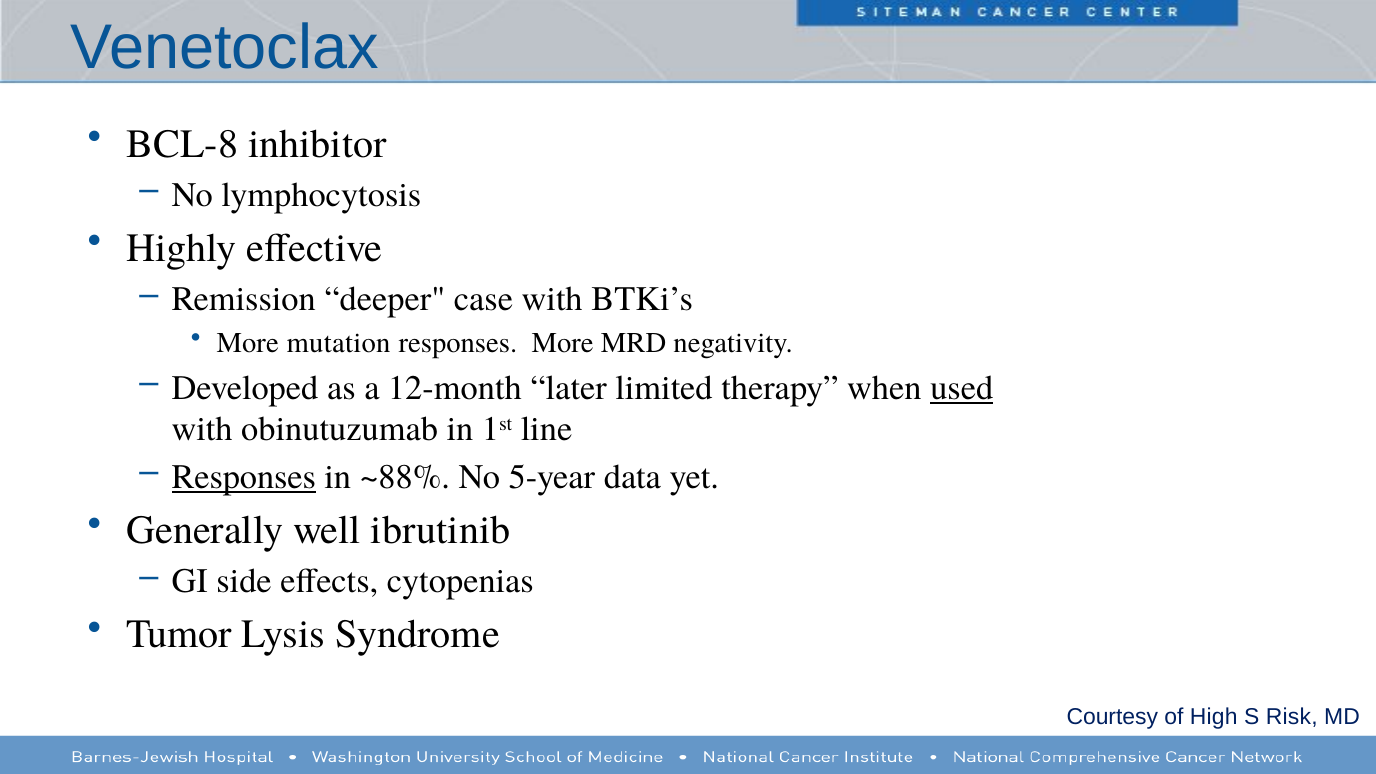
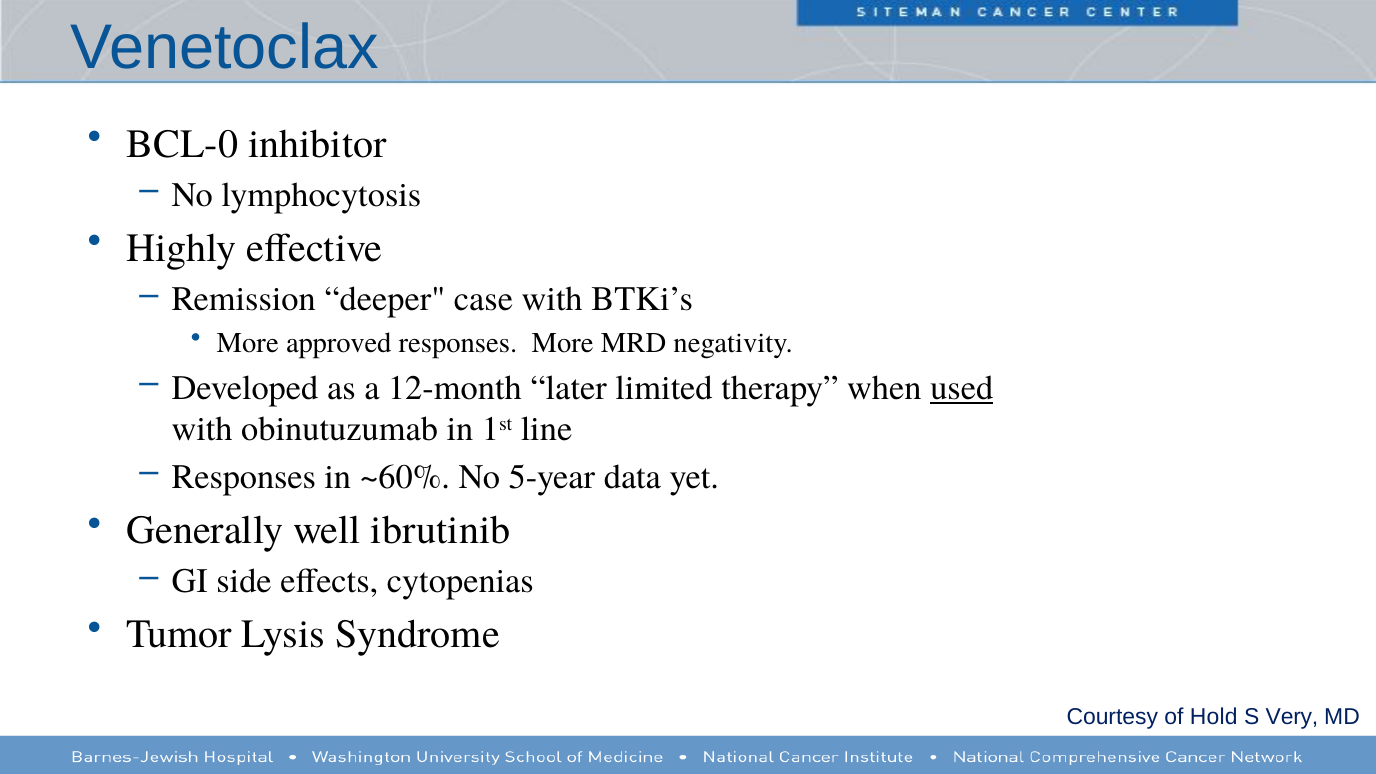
BCL-8: BCL-8 -> BCL-0
mutation: mutation -> approved
Responses at (244, 477) underline: present -> none
~88%: ~88% -> ~60%
High: High -> Hold
Risk: Risk -> Very
